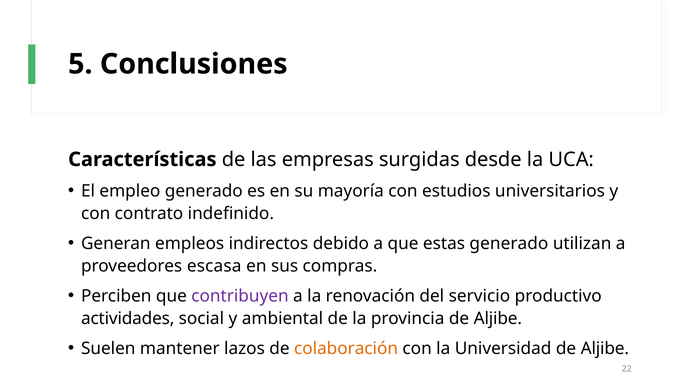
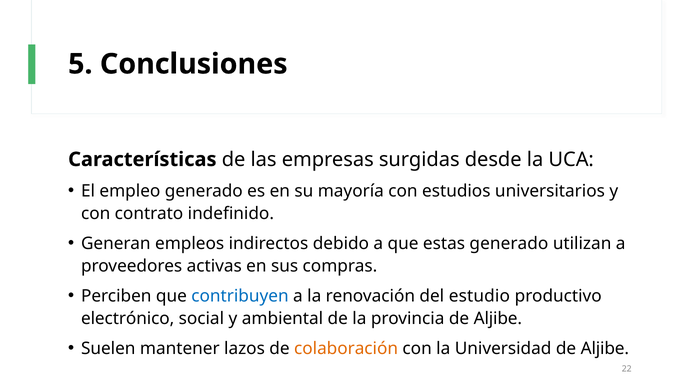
escasa: escasa -> activas
contribuyen colour: purple -> blue
servicio: servicio -> estudio
actividades: actividades -> electrónico
